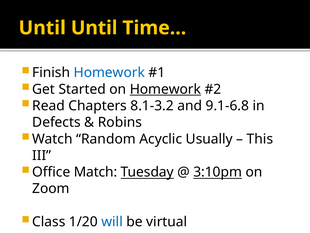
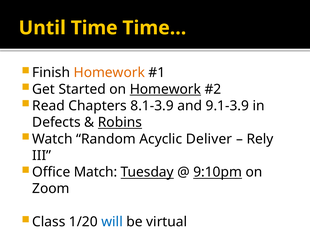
Until Until: Until -> Time
Homework at (109, 73) colour: blue -> orange
8.1-3.2: 8.1-3.2 -> 8.1-3.9
9.1-6.8: 9.1-6.8 -> 9.1-3.9
Robins underline: none -> present
Usually: Usually -> Deliver
This: This -> Rely
3:10pm: 3:10pm -> 9:10pm
